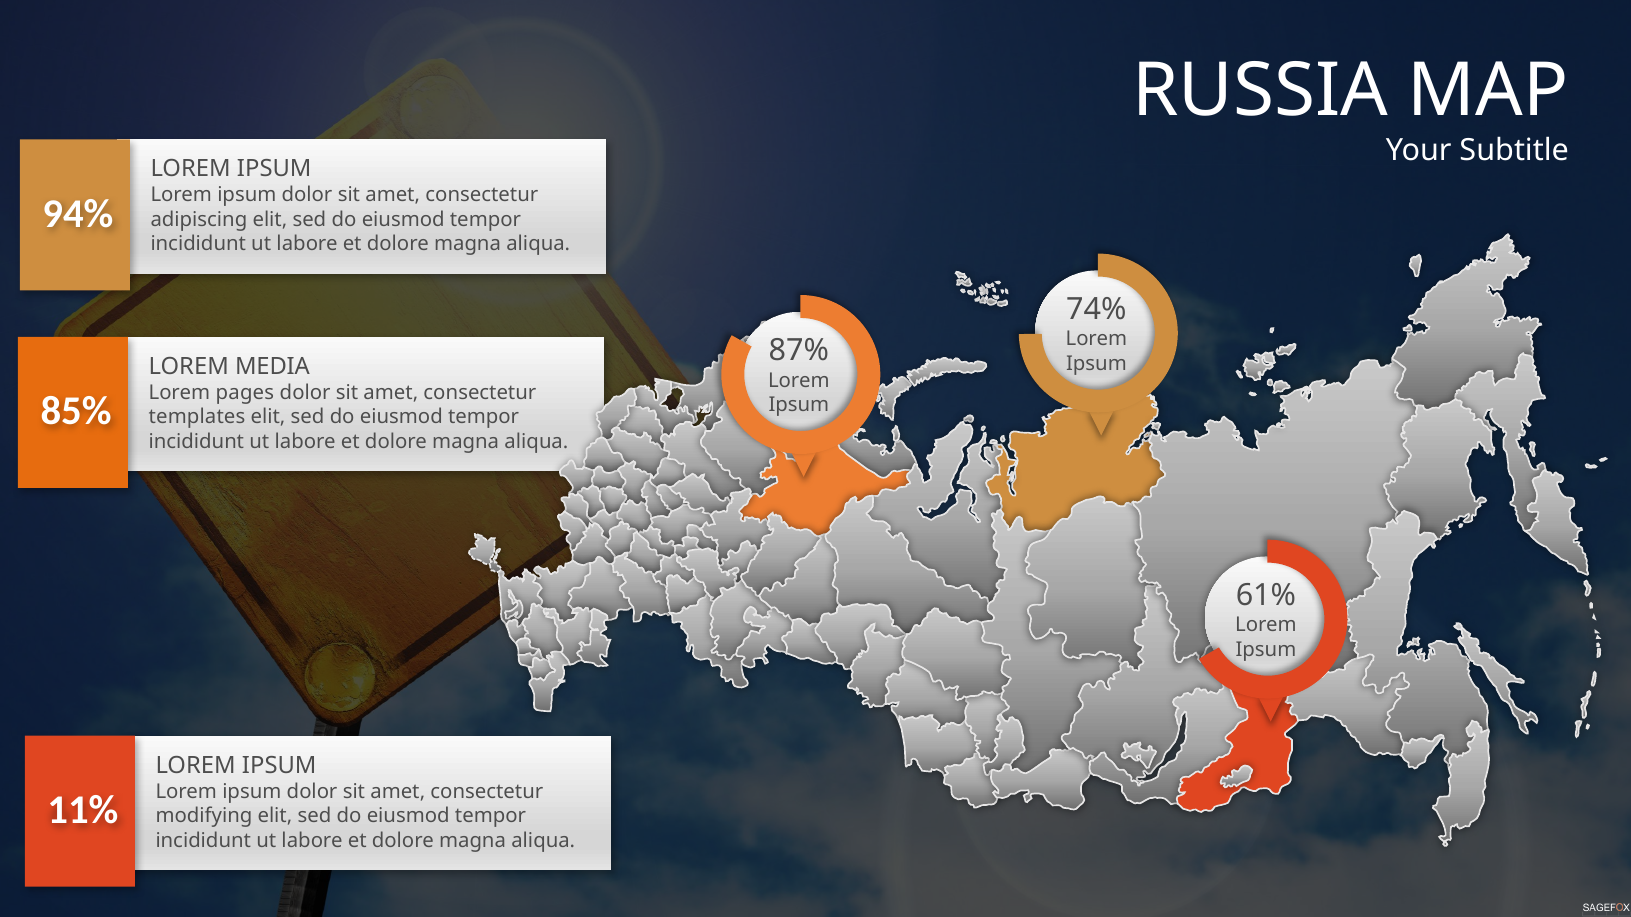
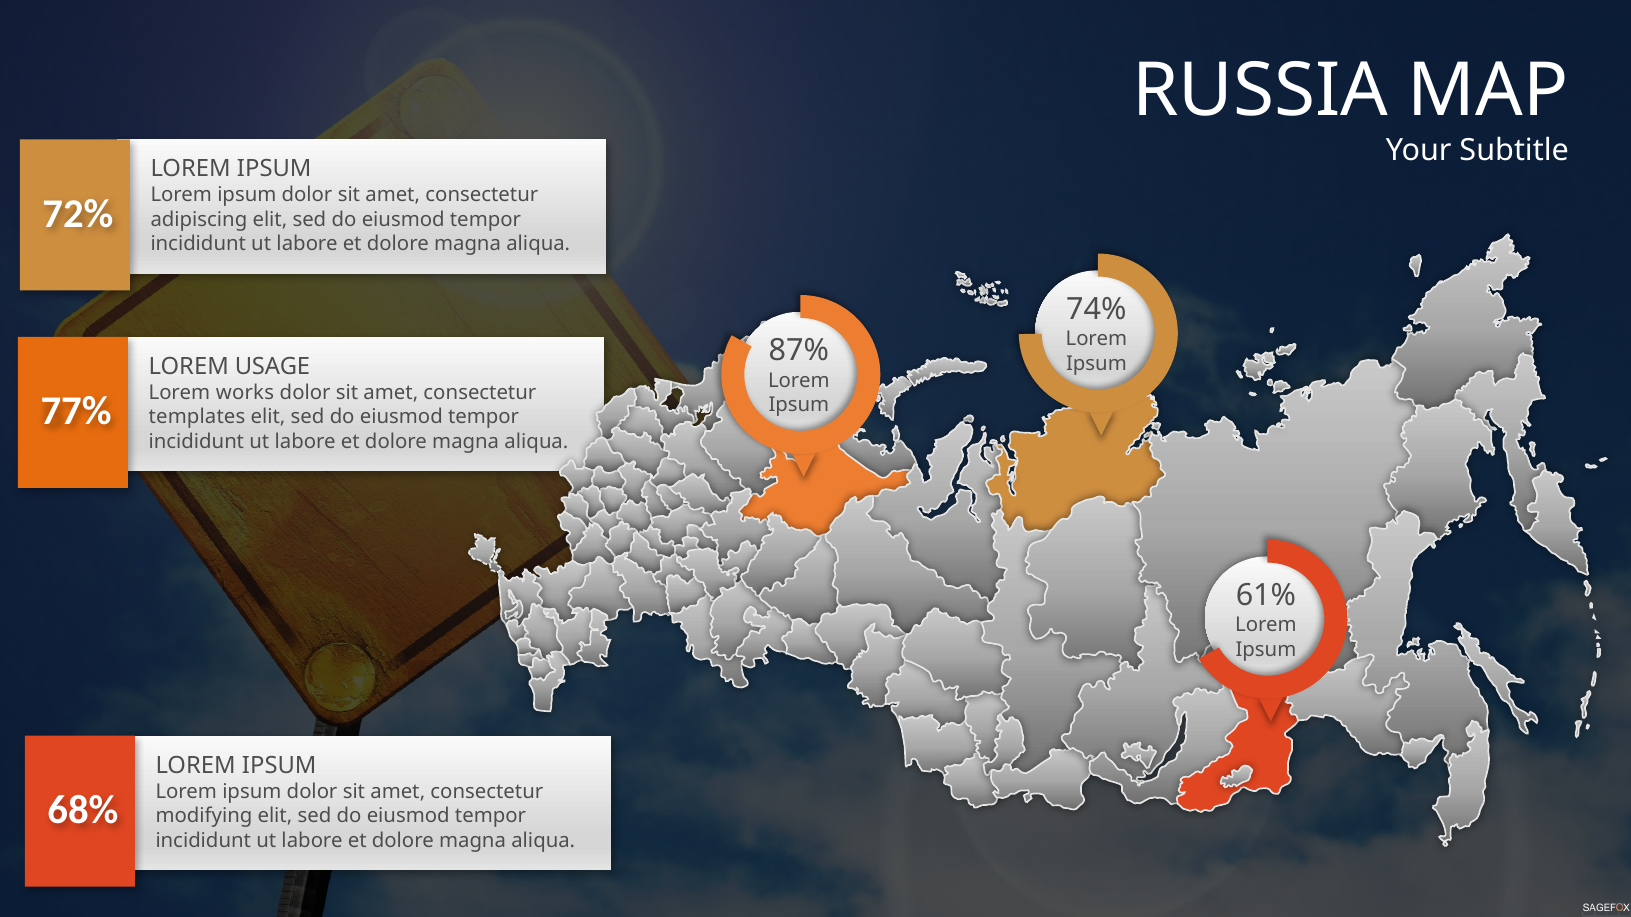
94%: 94% -> 72%
MEDIA: MEDIA -> USAGE
pages: pages -> works
85%: 85% -> 77%
11%: 11% -> 68%
